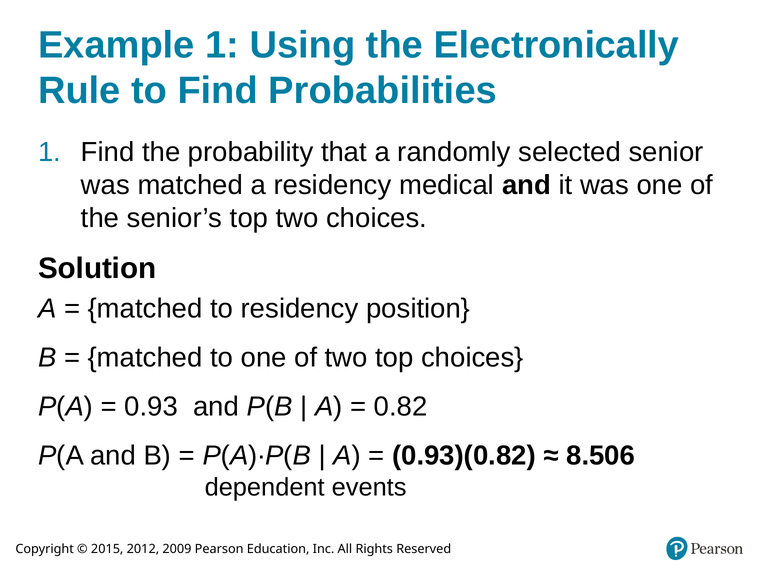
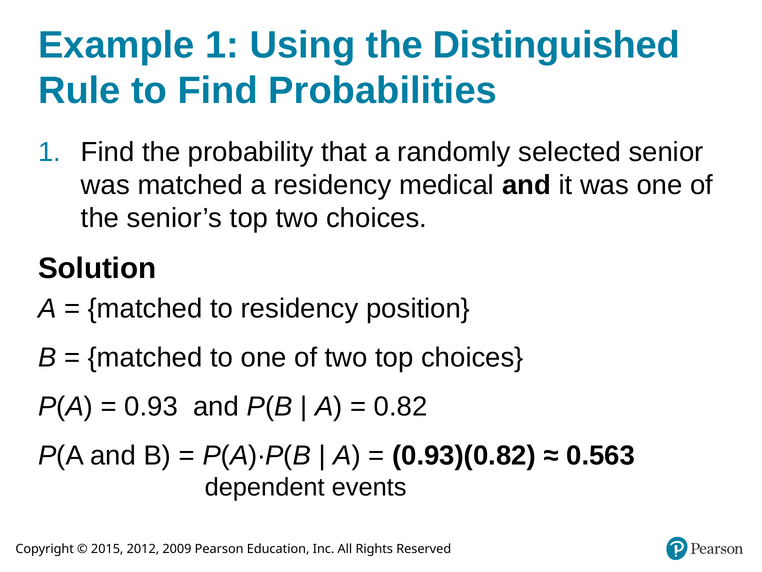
Electronically: Electronically -> Distinguished
8.506: 8.506 -> 0.563
